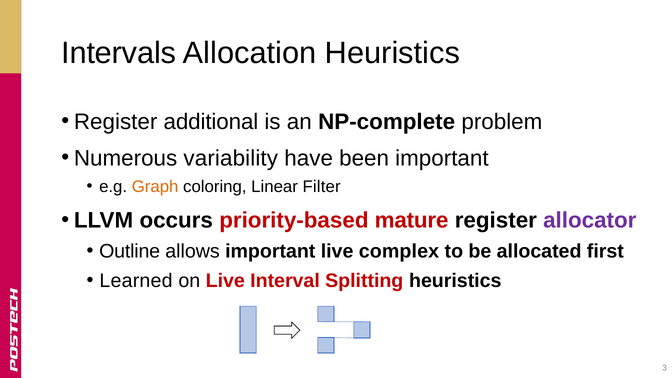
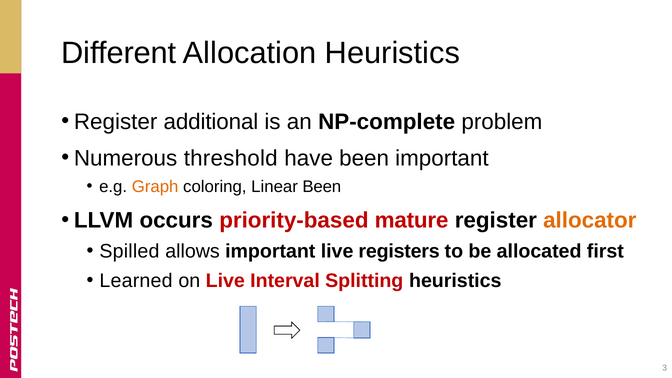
Intervals: Intervals -> Different
variability: variability -> threshold
Linear Filter: Filter -> Been
allocator colour: purple -> orange
Outline: Outline -> Spilled
complex: complex -> registers
